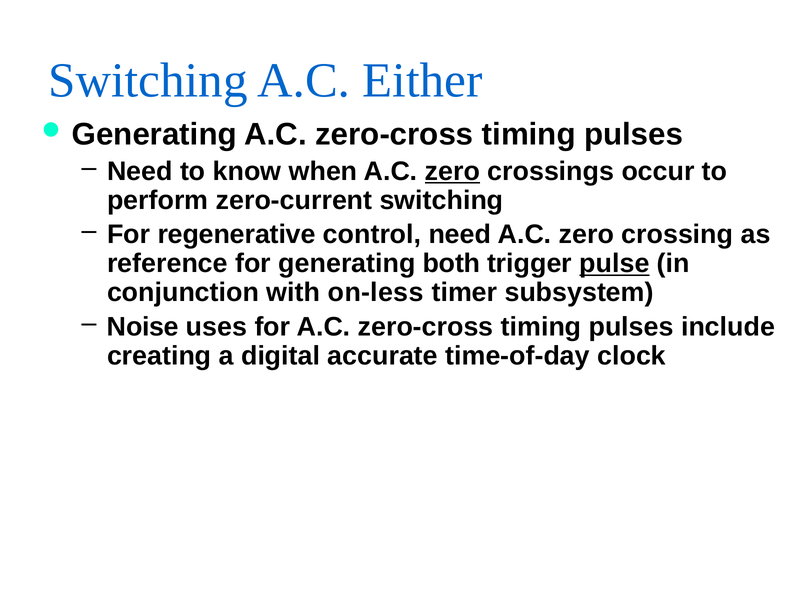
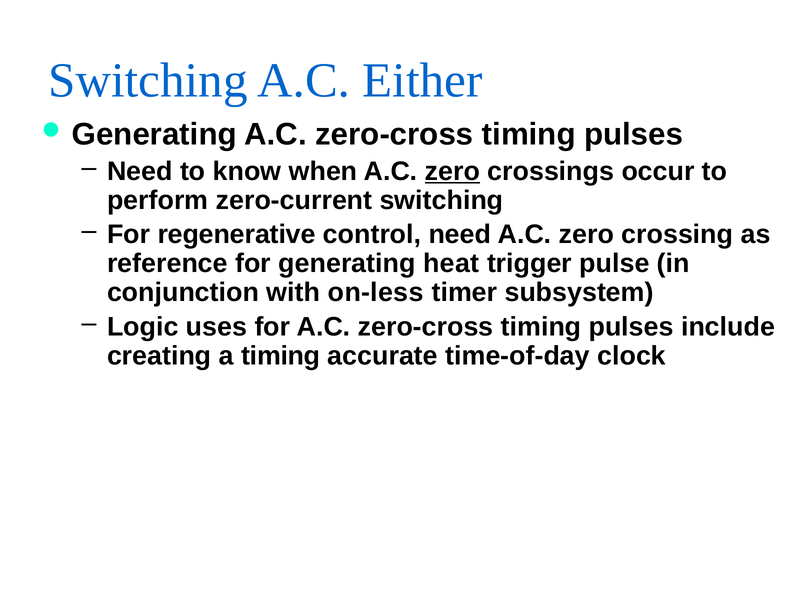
both: both -> heat
pulse underline: present -> none
Noise: Noise -> Logic
a digital: digital -> timing
